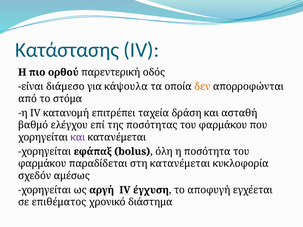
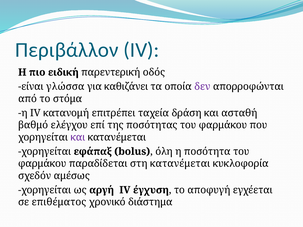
Κατάστασης: Κατάστασης -> Περιβάλλον
ορθού: ορθού -> ειδική
διάμεσο: διάμεσο -> γλώσσα
κάψουλα: κάψουλα -> καθιζάνει
δεν colour: orange -> purple
